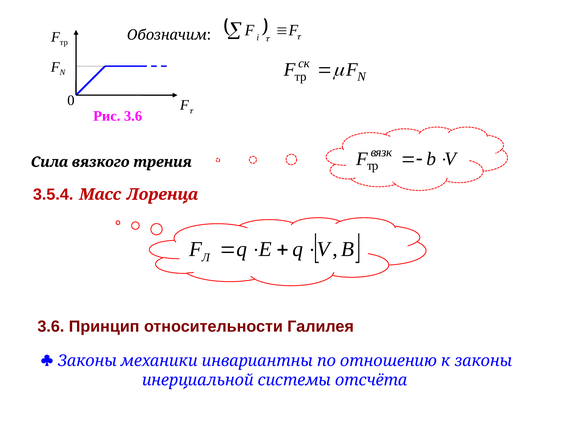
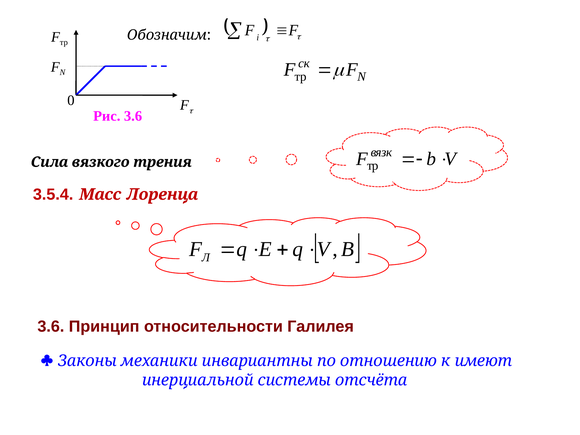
к законы: законы -> имеют
